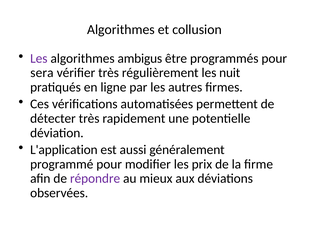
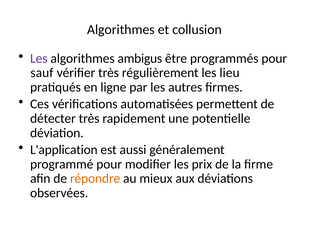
sera: sera -> sauf
nuit: nuit -> lieu
répondre colour: purple -> orange
